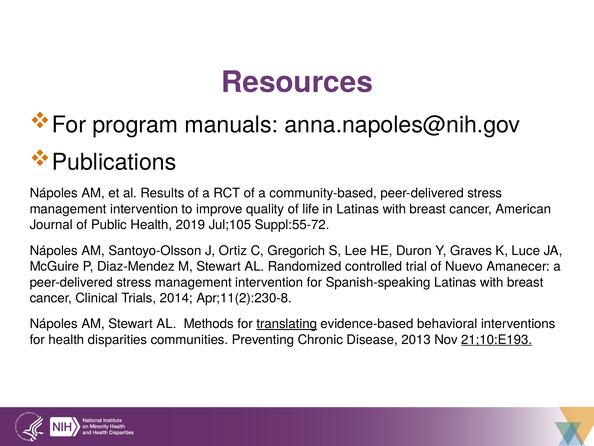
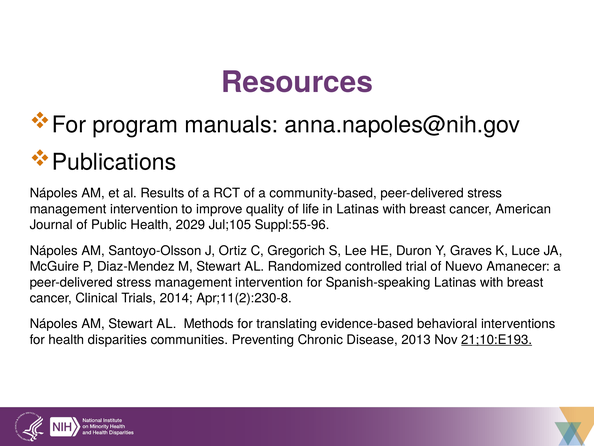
2019: 2019 -> 2029
Suppl:55-72: Suppl:55-72 -> Suppl:55-96
translating underline: present -> none
